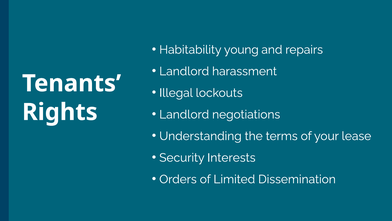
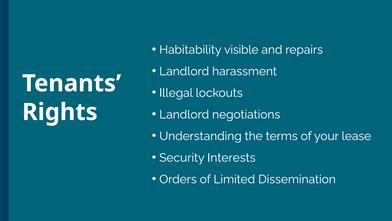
young: young -> visible
